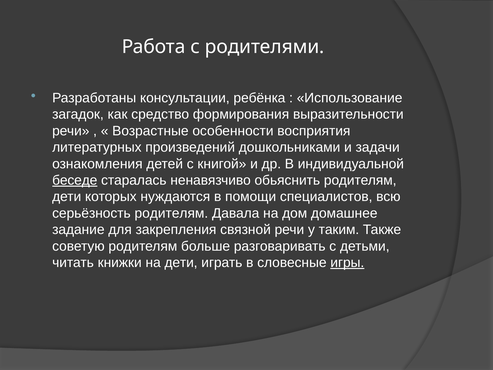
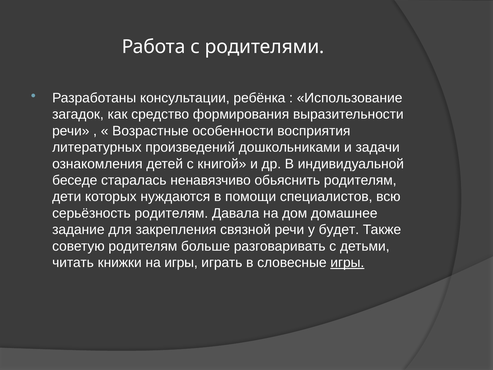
беседе underline: present -> none
таким: таким -> будет
на дети: дети -> игры
